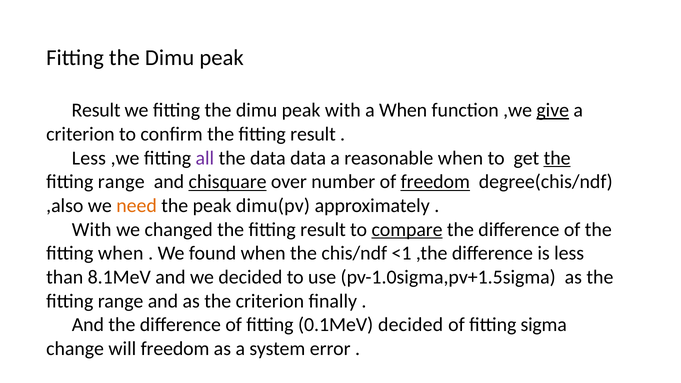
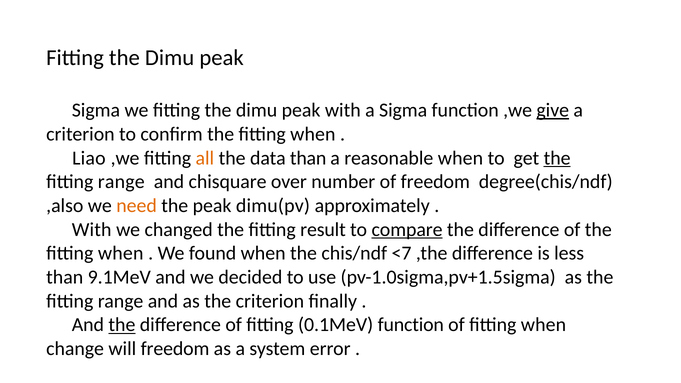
Result at (96, 110): Result -> Sigma
a When: When -> Sigma
confirm the fitting result: result -> when
Less at (89, 158): Less -> Liao
all colour: purple -> orange
data data: data -> than
chisquare underline: present -> none
freedom at (435, 182) underline: present -> none
<1: <1 -> <7
8.1MeV: 8.1MeV -> 9.1MeV
the at (122, 325) underline: none -> present
0.1MeV decided: decided -> function
of fitting sigma: sigma -> when
